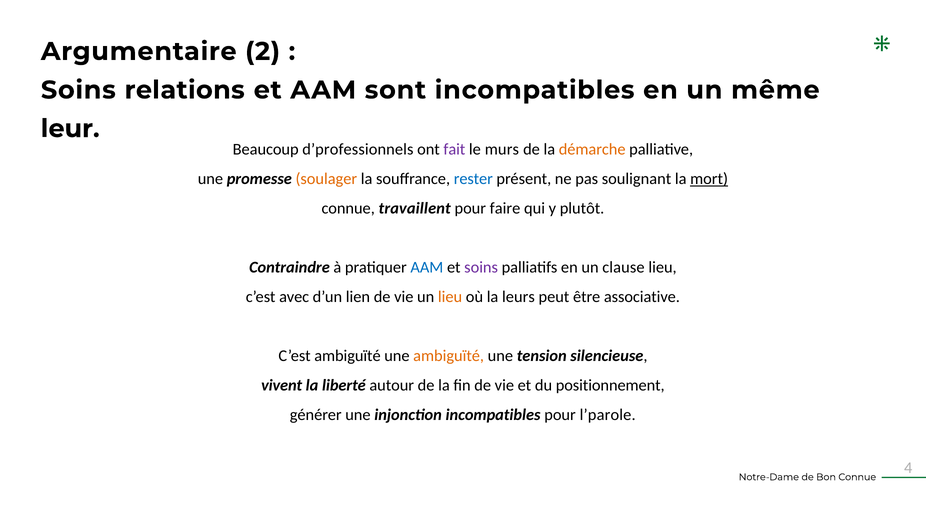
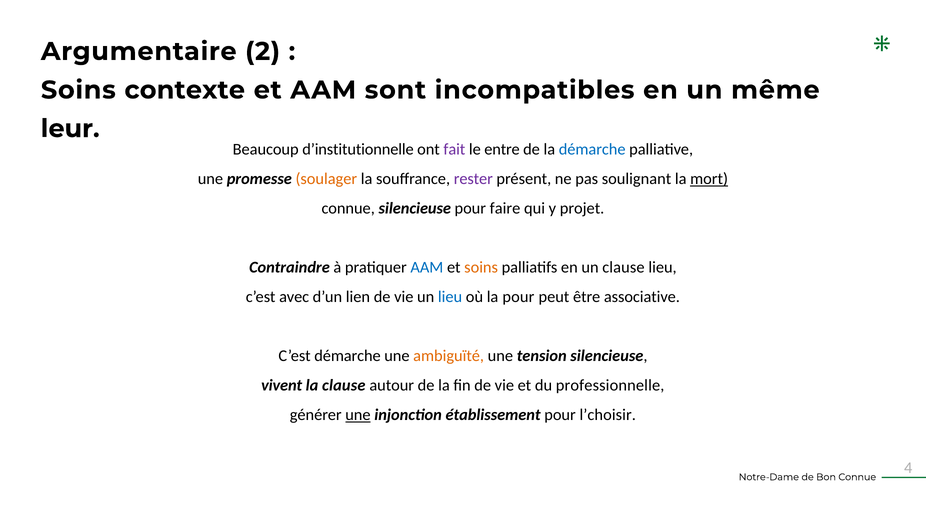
relations: relations -> contexte
d’professionnels: d’professionnels -> d’institutionnelle
murs: murs -> entre
démarche at (592, 150) colour: orange -> blue
rester colour: blue -> purple
connue travaillent: travaillent -> silencieuse
plutôt: plutôt -> projet
soins at (481, 268) colour: purple -> orange
lieu at (450, 297) colour: orange -> blue
la leurs: leurs -> pour
C’est ambiguïté: ambiguïté -> démarche
la liberté: liberté -> clause
positionnement: positionnement -> professionnelle
une at (358, 415) underline: none -> present
injonction incompatibles: incompatibles -> établissement
l’parole: l’parole -> l’choisir
